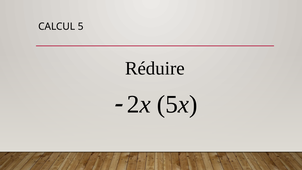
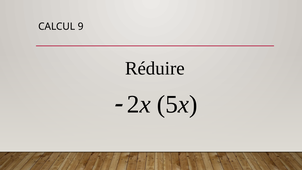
5: 5 -> 9
